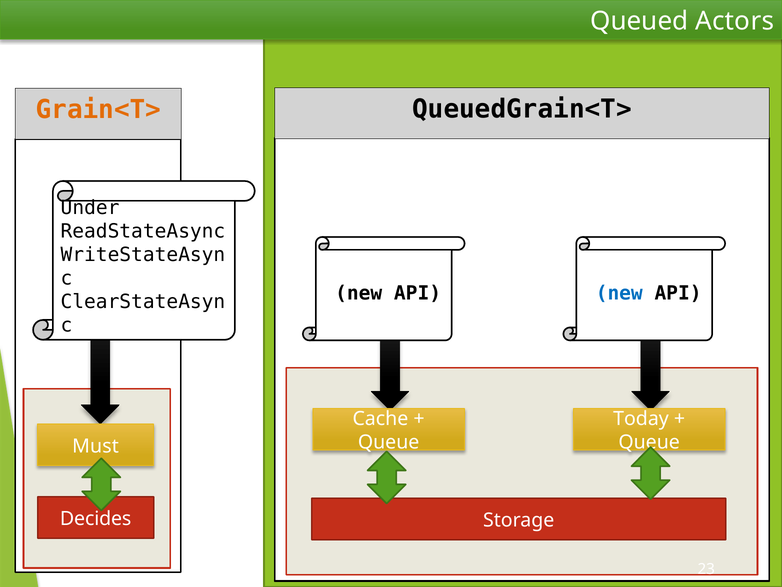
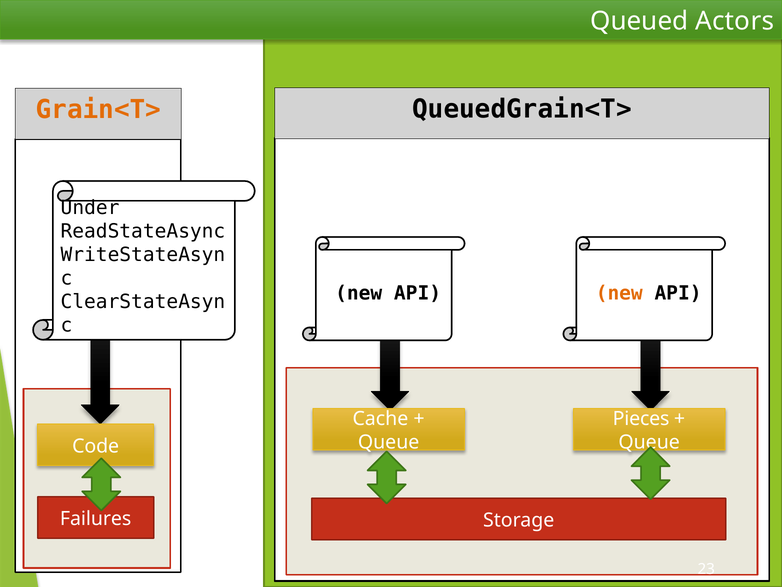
new at (619, 293) colour: blue -> orange
Today: Today -> Pieces
Must: Must -> Code
Decides: Decides -> Failures
